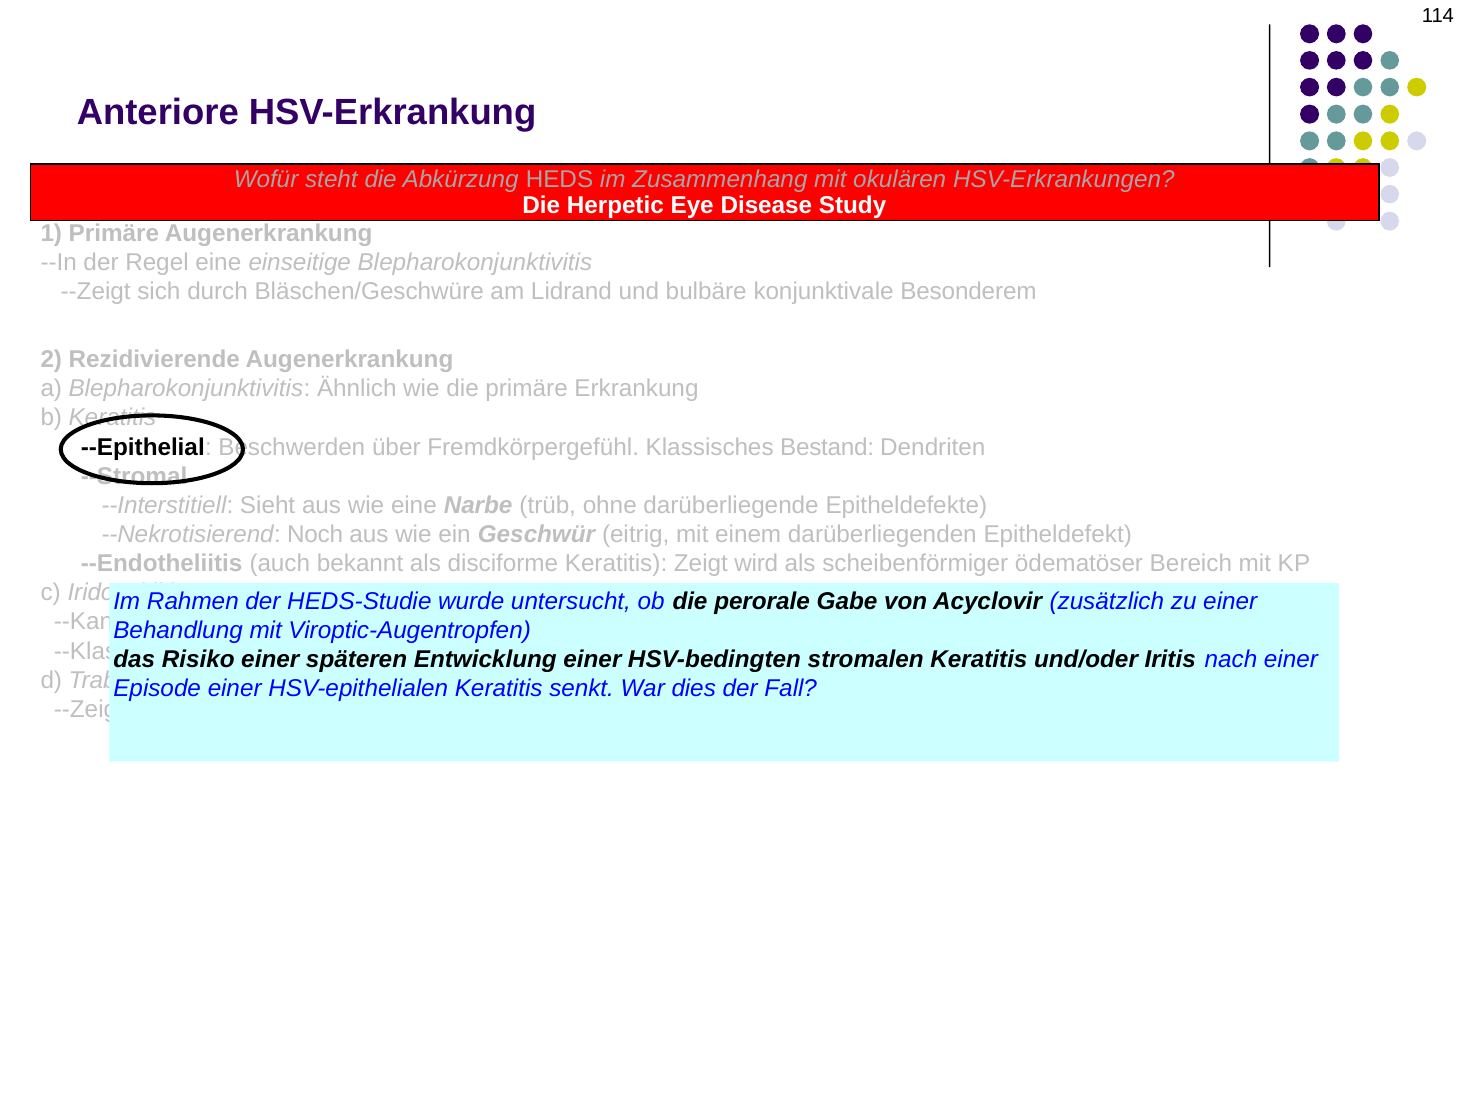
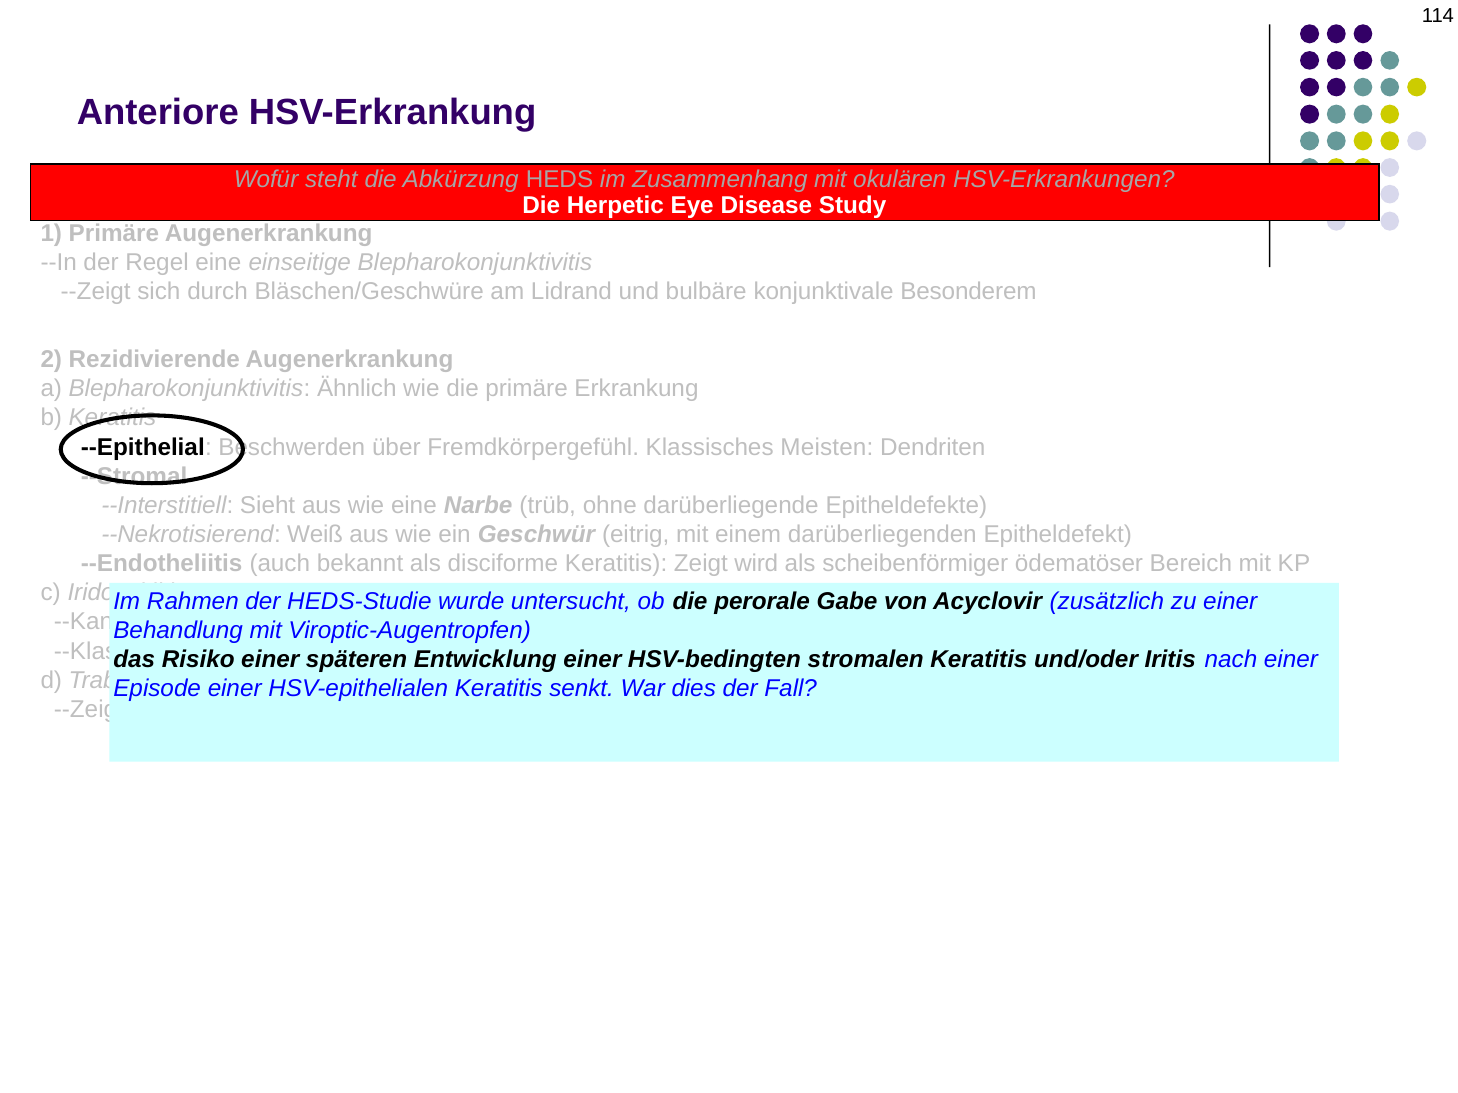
Bestand: Bestand -> Meisten
Noch: Noch -> Weiß
